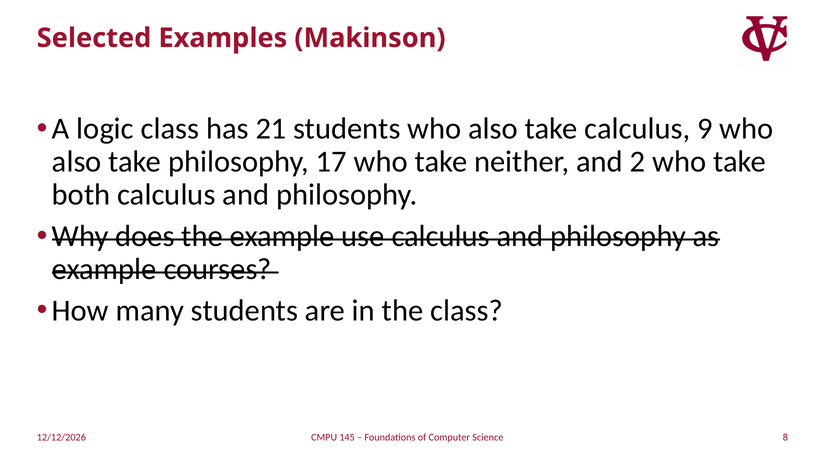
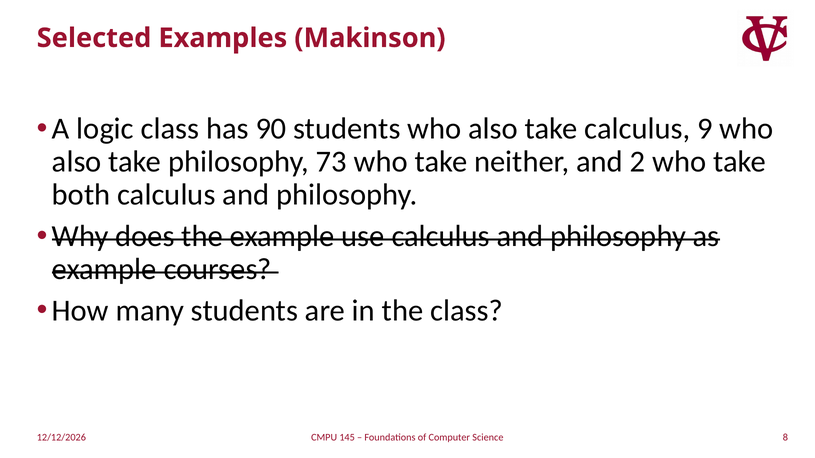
21: 21 -> 90
17: 17 -> 73
